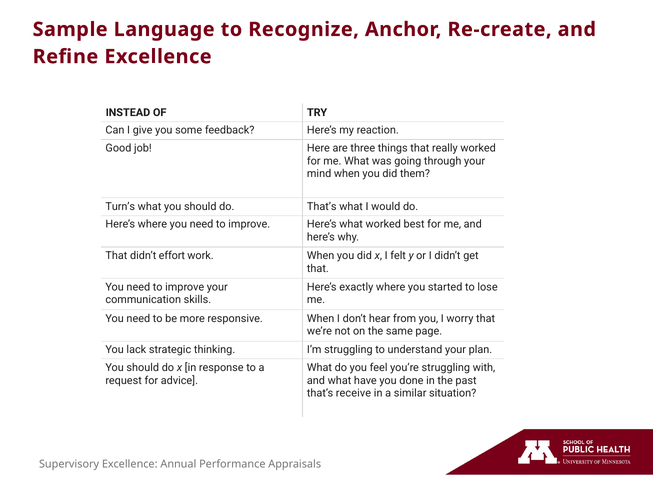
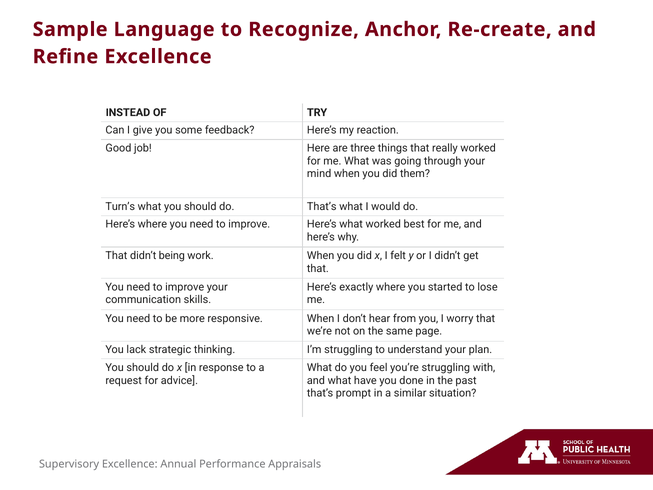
effort: effort -> being
receive: receive -> prompt
